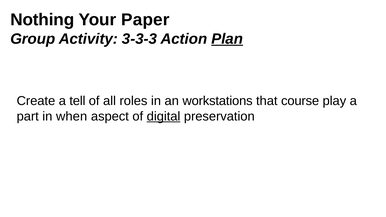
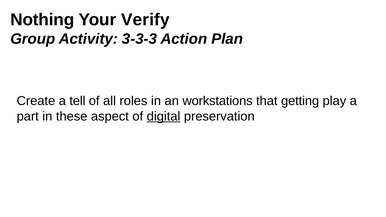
Paper: Paper -> Verify
Plan underline: present -> none
course: course -> getting
when: when -> these
